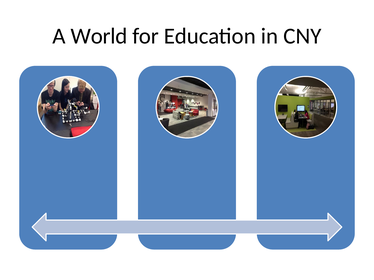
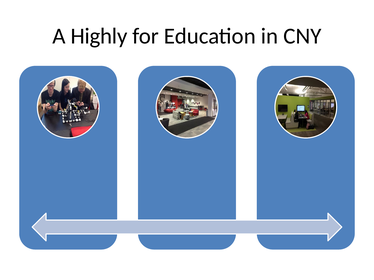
World: World -> Highly
